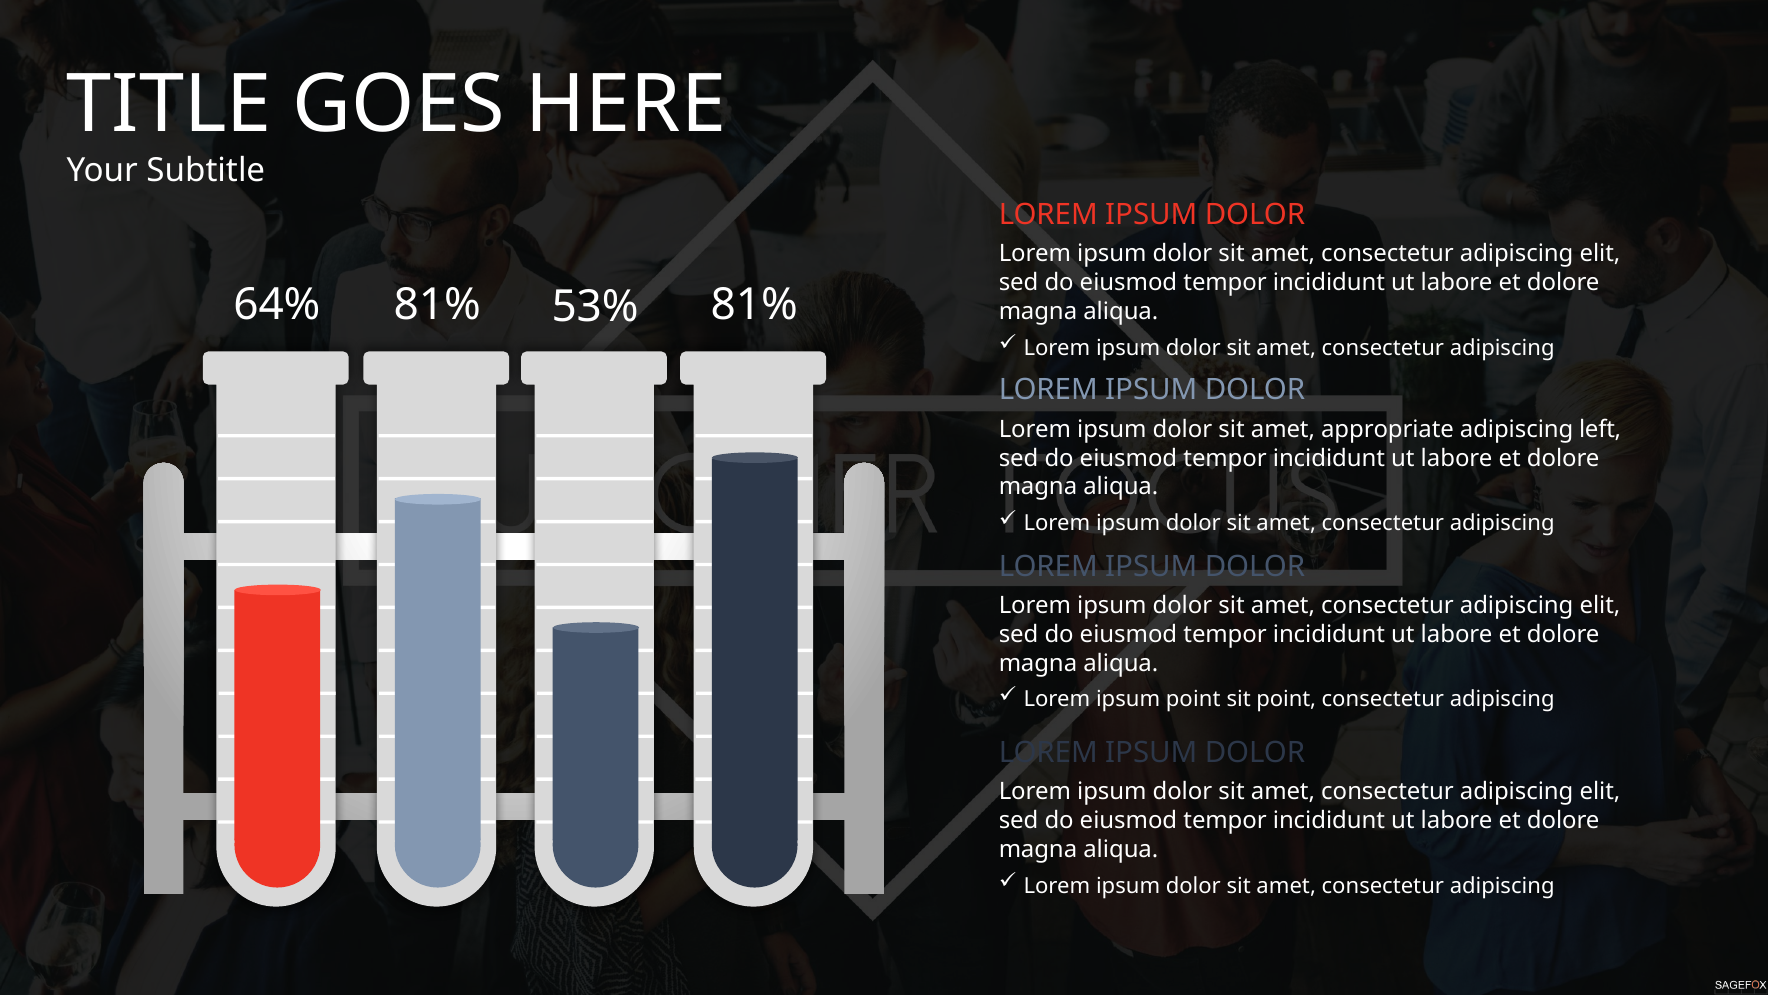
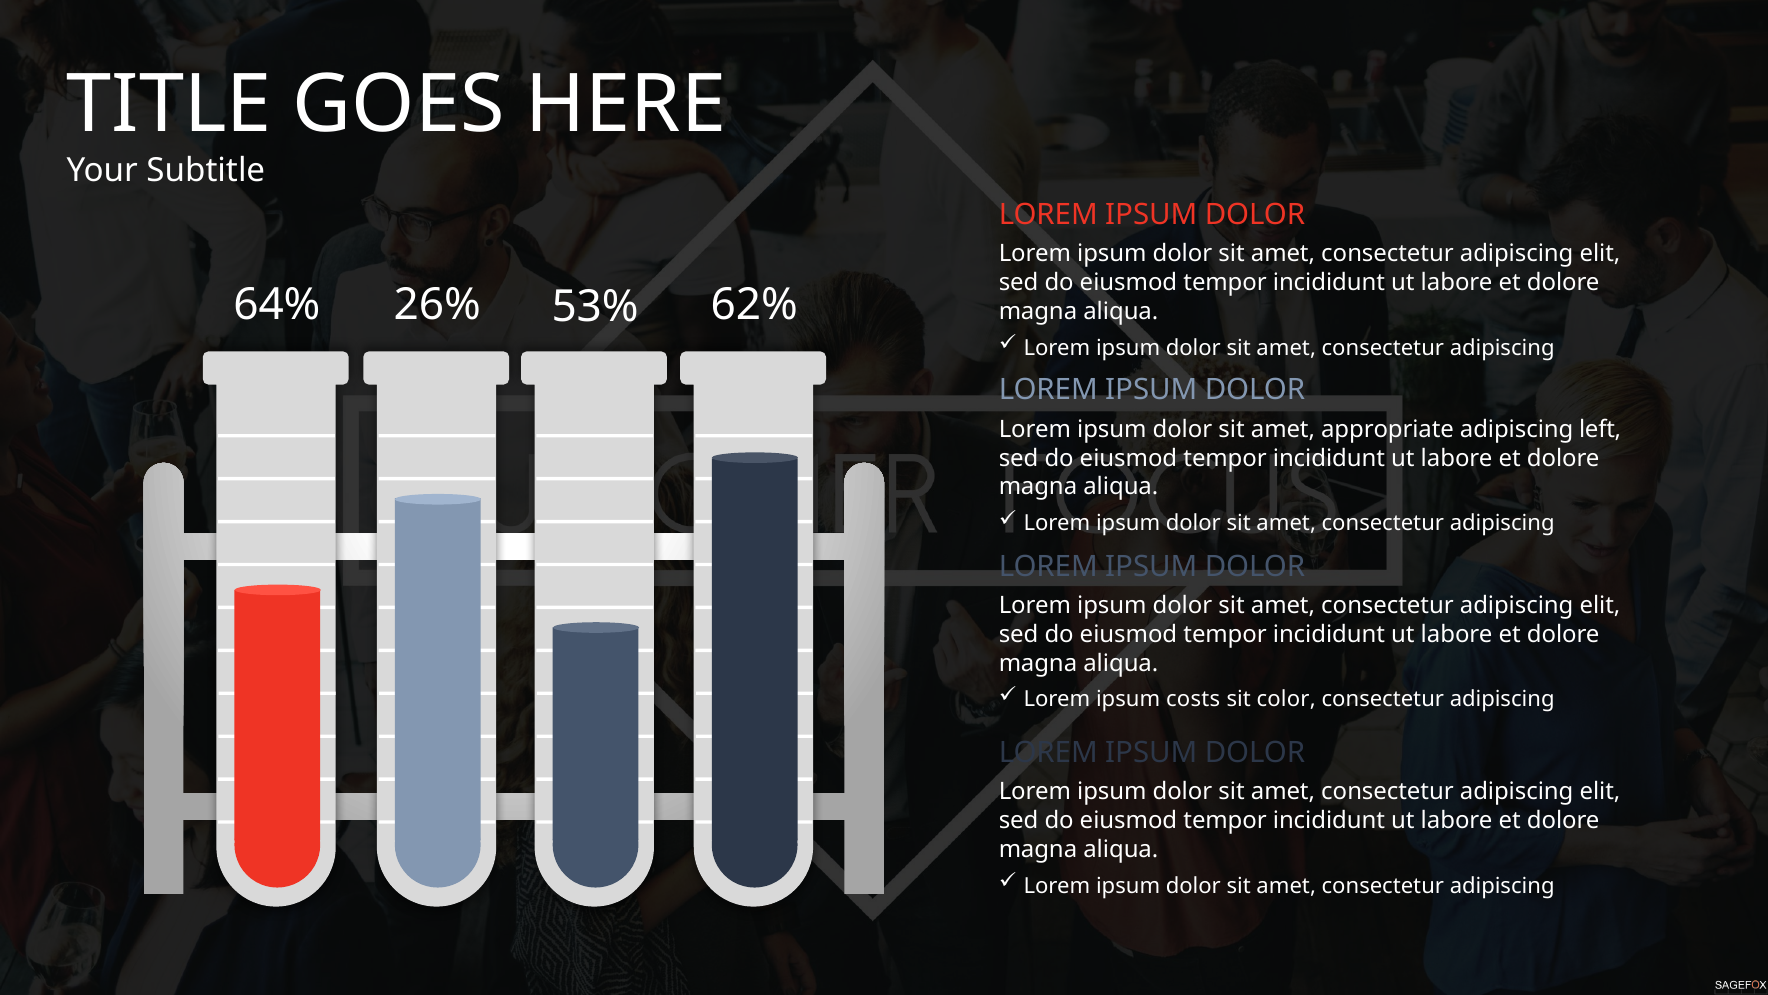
64% 81%: 81% -> 26%
53% 81%: 81% -> 62%
ipsum point: point -> costs
sit point: point -> color
